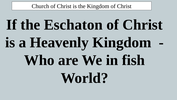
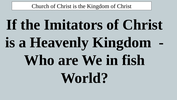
Eschaton: Eschaton -> Imitators
